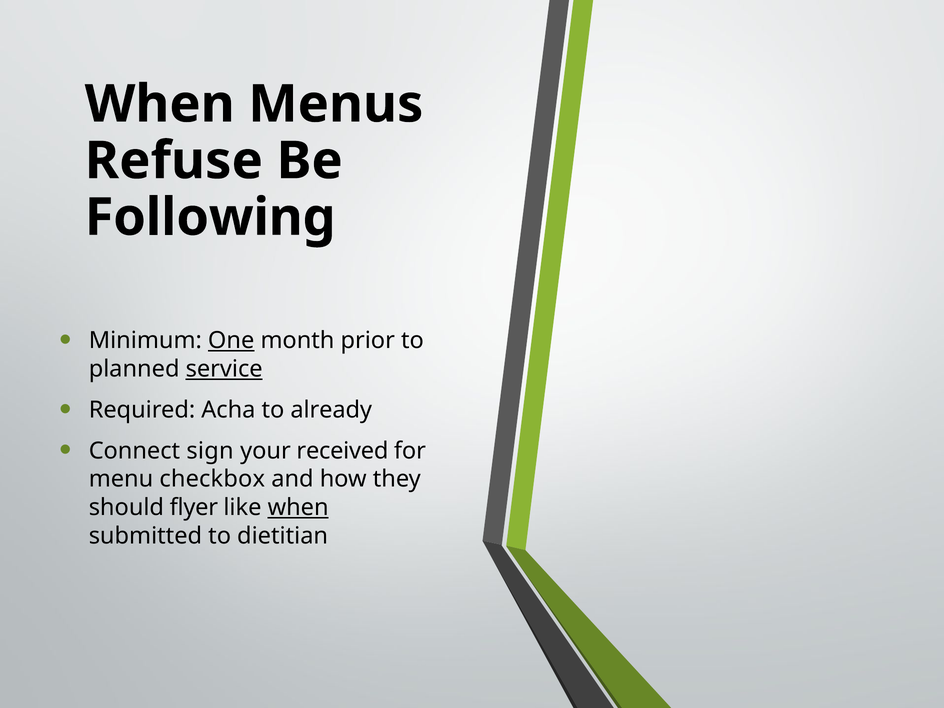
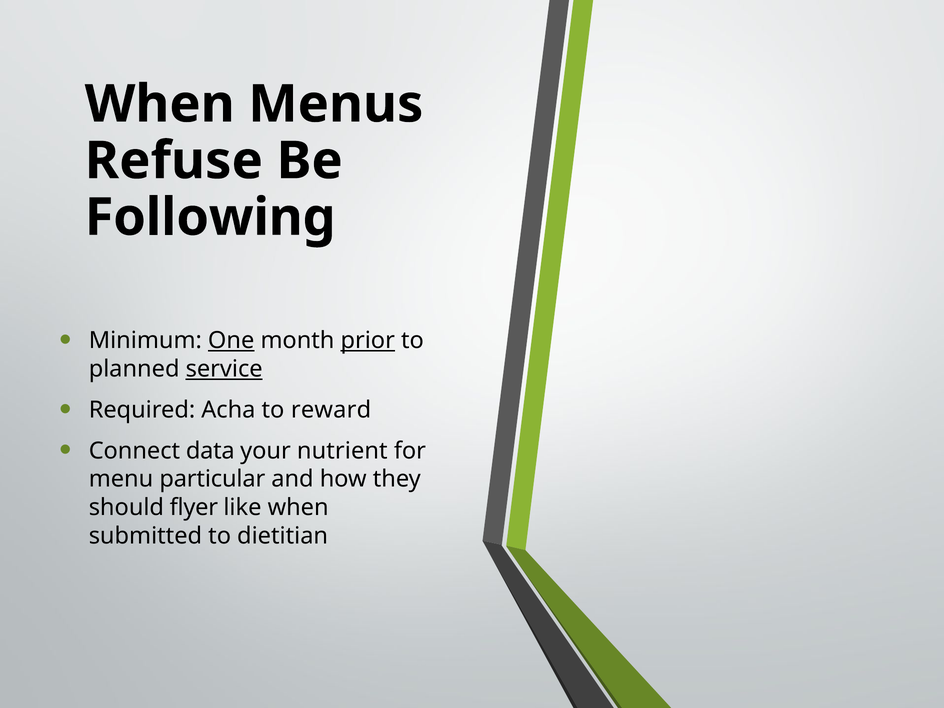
prior underline: none -> present
already: already -> reward
sign: sign -> data
received: received -> nutrient
checkbox: checkbox -> particular
when at (298, 507) underline: present -> none
